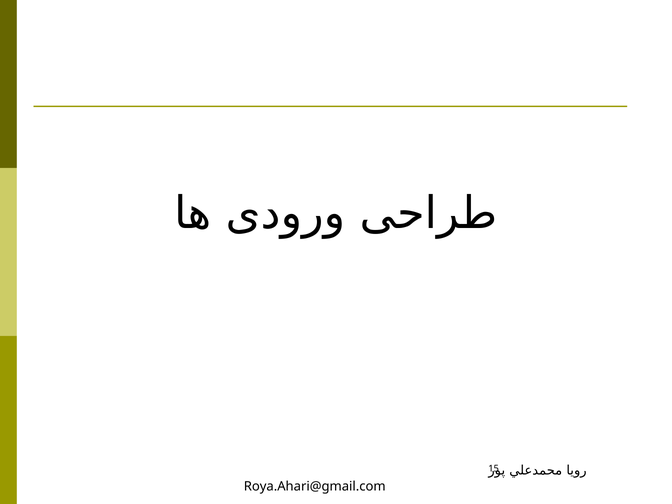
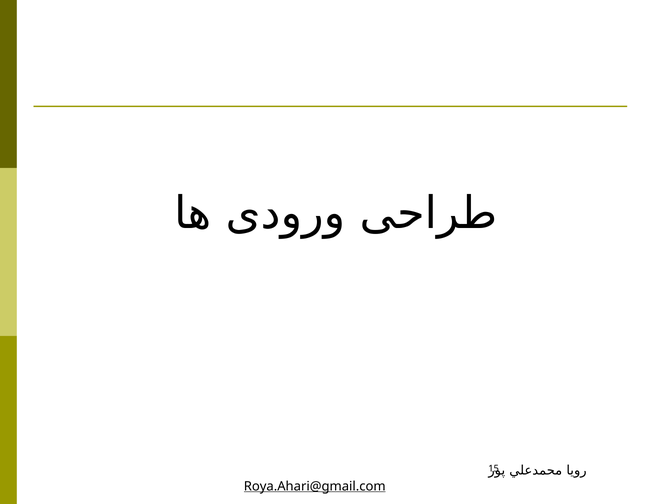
Roya.Ahari@gmail.com underline: none -> present
